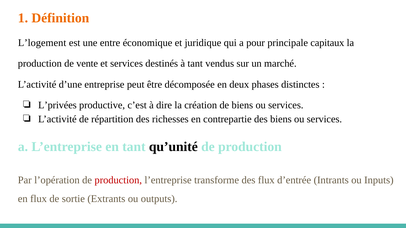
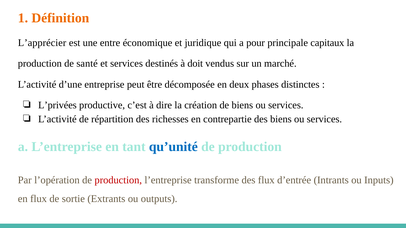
L’logement: L’logement -> L’apprécier
vente: vente -> santé
à tant: tant -> doit
qu’unité colour: black -> blue
